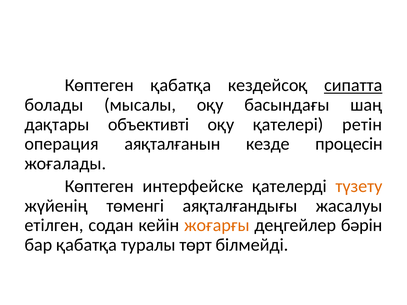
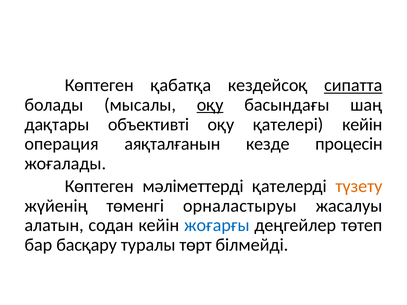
оқу at (210, 105) underline: none -> present
қателері ретін: ретін -> кейін
интерфейске: интерфейске -> мәліметтерді
аяқталғандығы: аяқталғандығы -> орналастыруы
етілген: етілген -> алатын
жоғарғы colour: orange -> blue
бәрін: бәрін -> төтеп
бар қабатқа: қабатқа -> басқару
